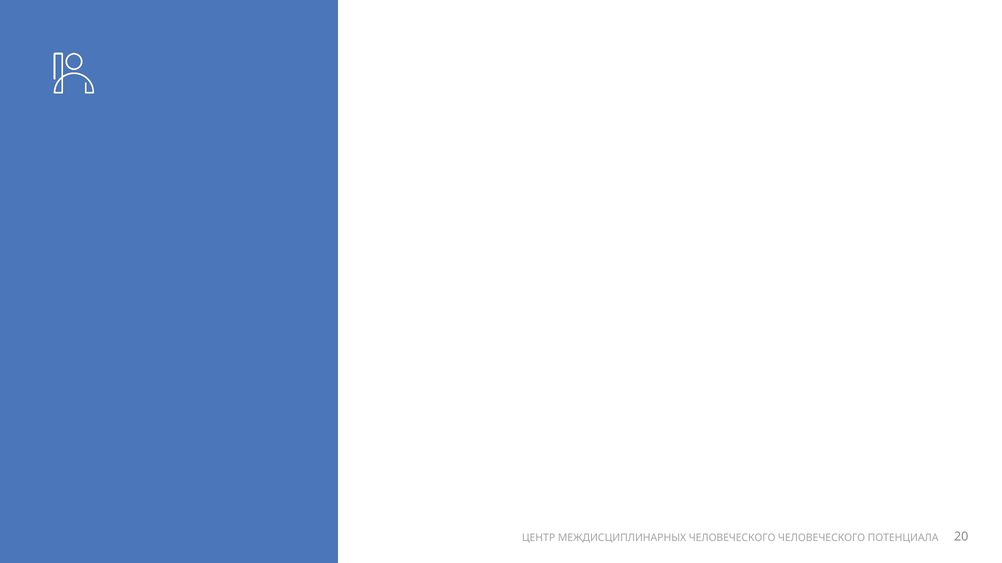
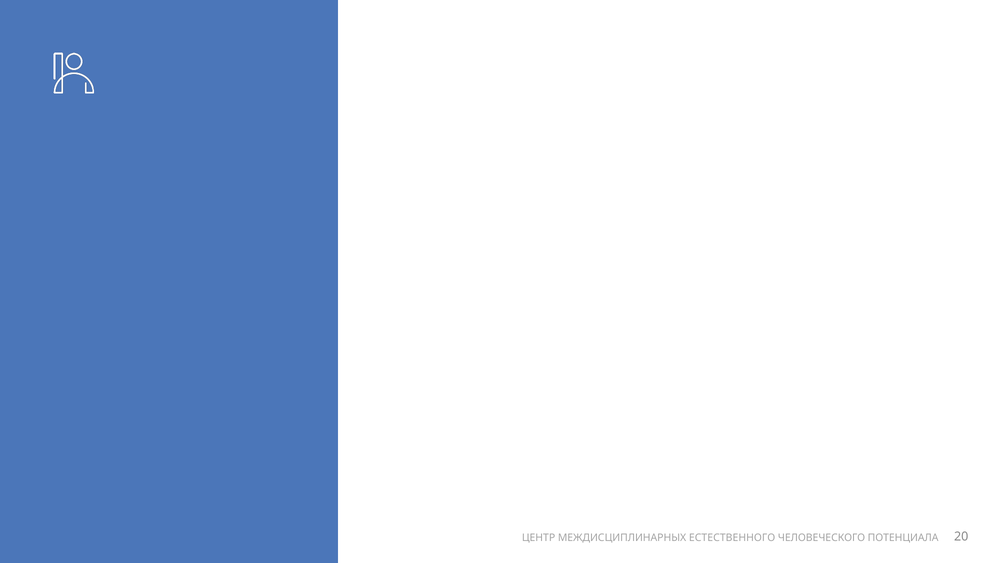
МЕЖДИСЦИПЛИНАРНЫХ ЧЕЛОВЕЧЕСКОГО: ЧЕЛОВЕЧЕСКОГО -> ЕСТЕСТВЕННОГО
